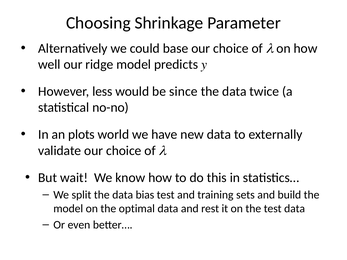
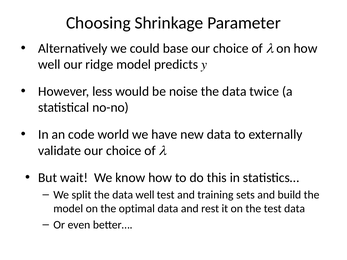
since: since -> noise
plots: plots -> code
data bias: bias -> well
